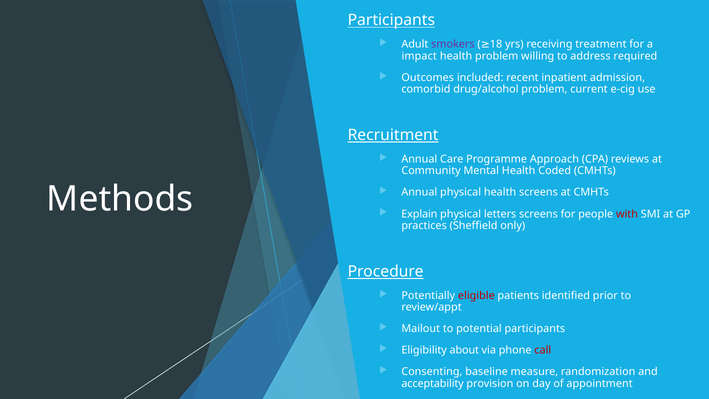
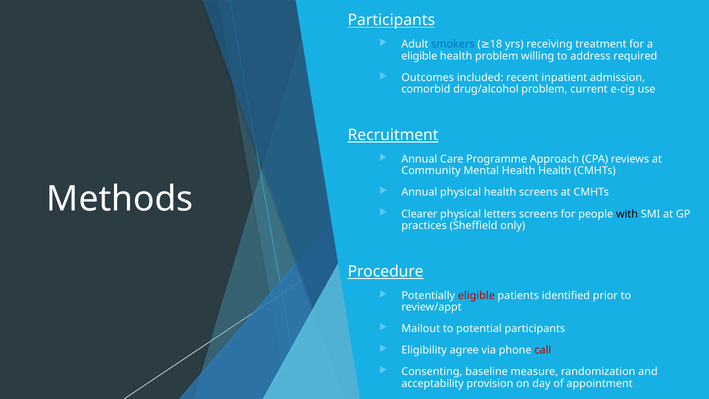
smokers colour: purple -> blue
impact at (419, 56): impact -> eligible
Health Coded: Coded -> Health
Explain: Explain -> Clearer
with colour: red -> black
about: about -> agree
